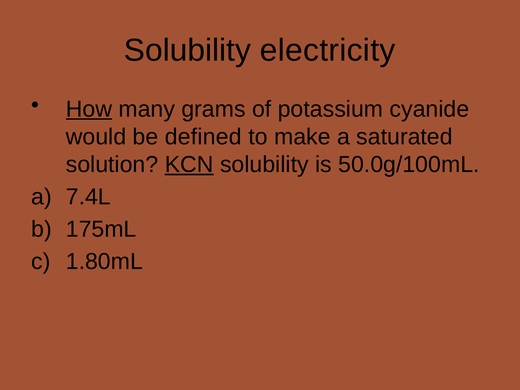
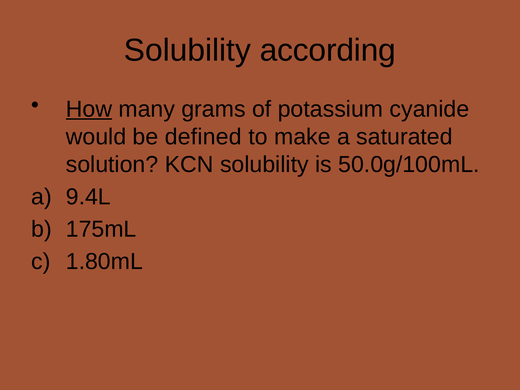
electricity: electricity -> according
KCN underline: present -> none
7.4L: 7.4L -> 9.4L
